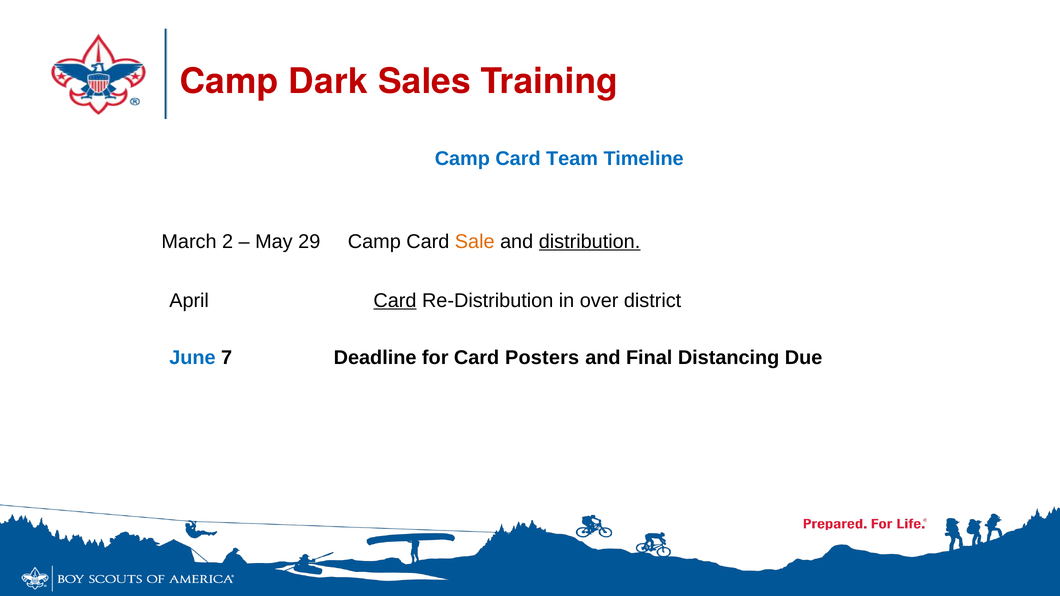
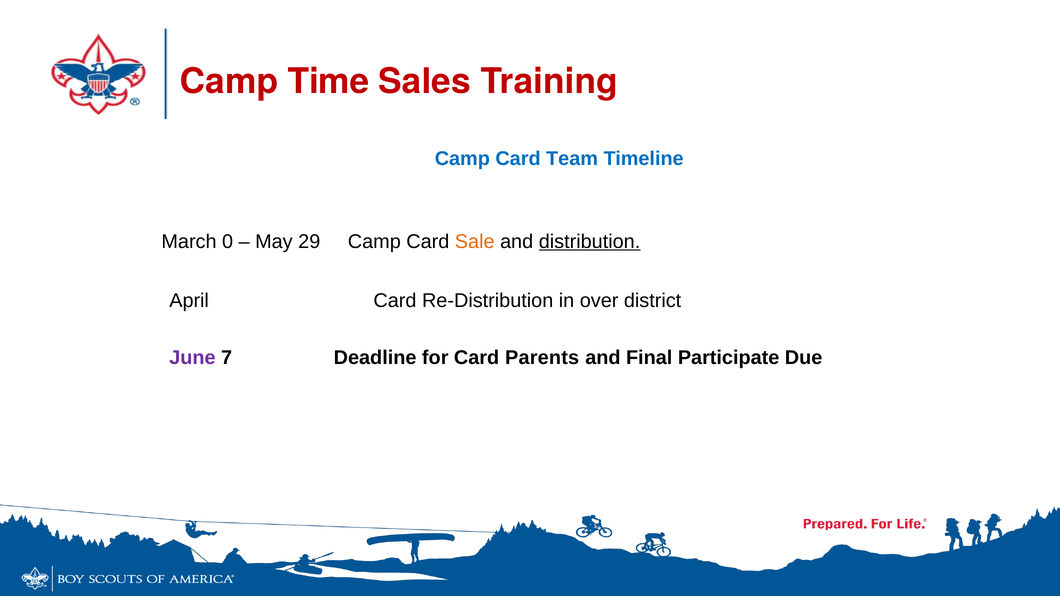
Dark: Dark -> Time
2: 2 -> 0
Card at (395, 301) underline: present -> none
June colour: blue -> purple
Posters: Posters -> Parents
Distancing: Distancing -> Participate
